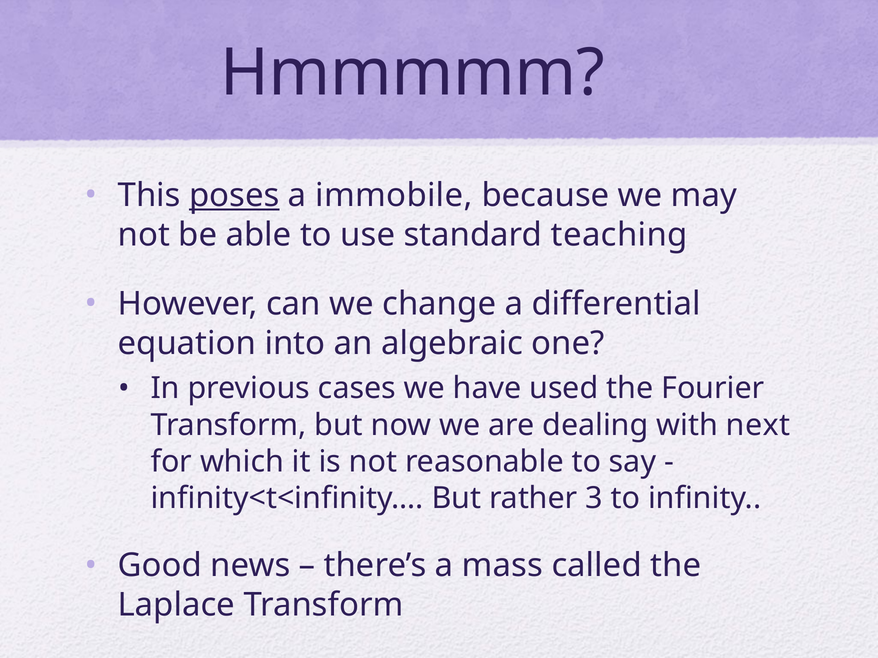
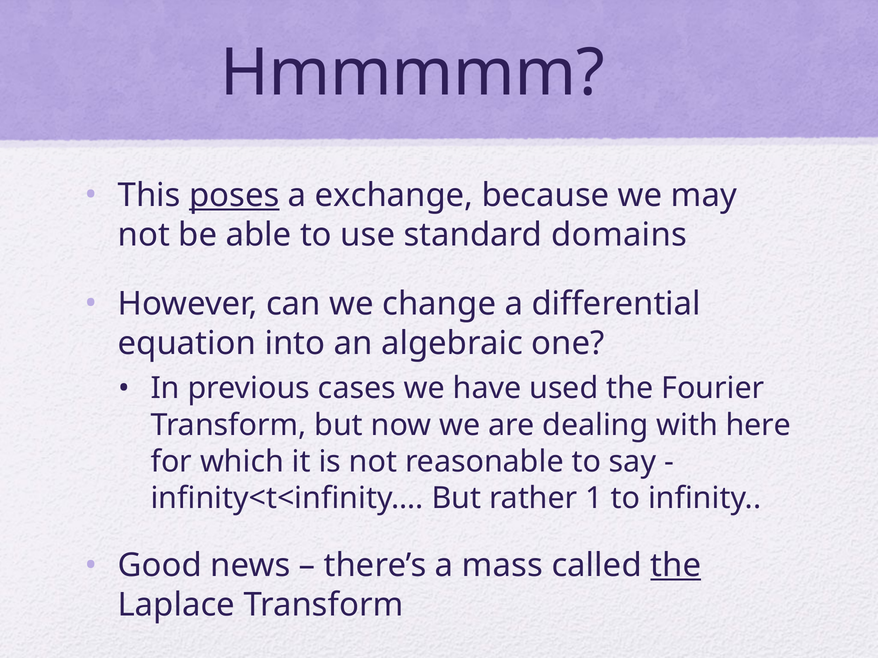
immobile: immobile -> exchange
teaching: teaching -> domains
next: next -> here
3: 3 -> 1
the at (676, 566) underline: none -> present
